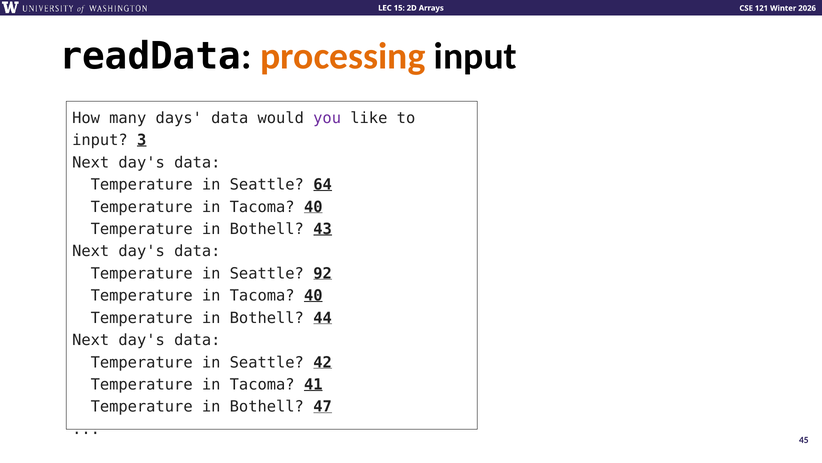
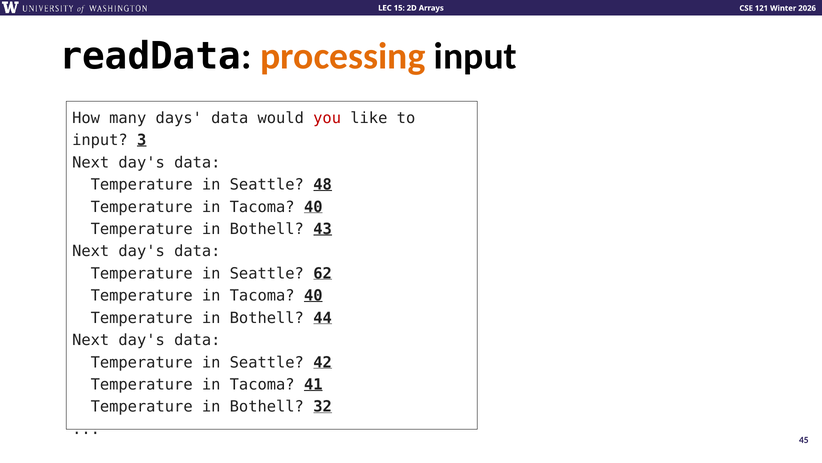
you colour: purple -> red
64: 64 -> 48
92: 92 -> 62
47: 47 -> 32
